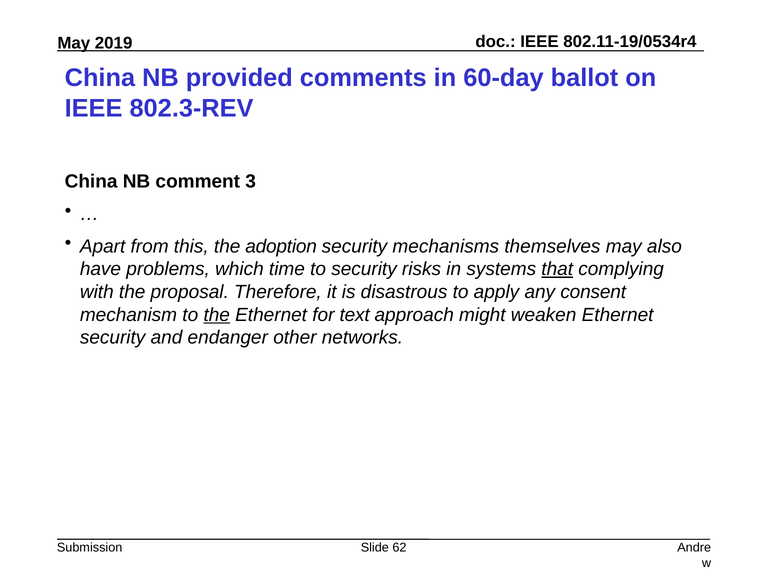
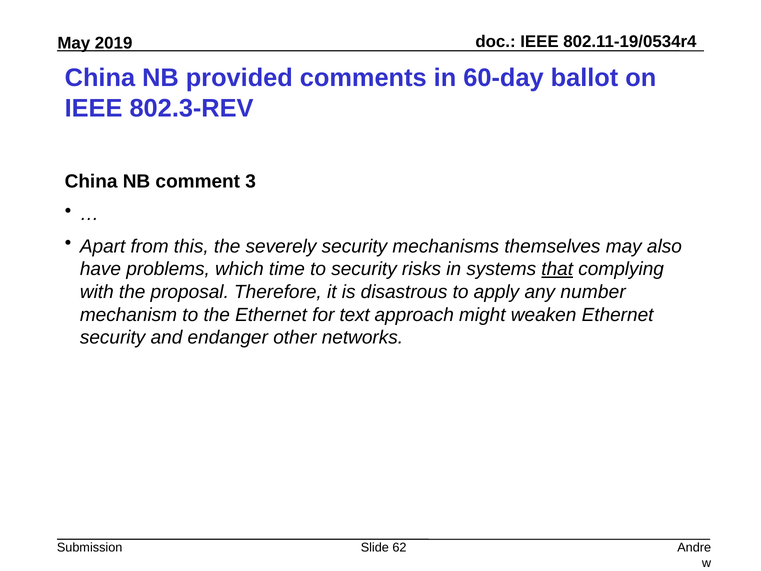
adoption: adoption -> severely
consent: consent -> number
the at (217, 315) underline: present -> none
